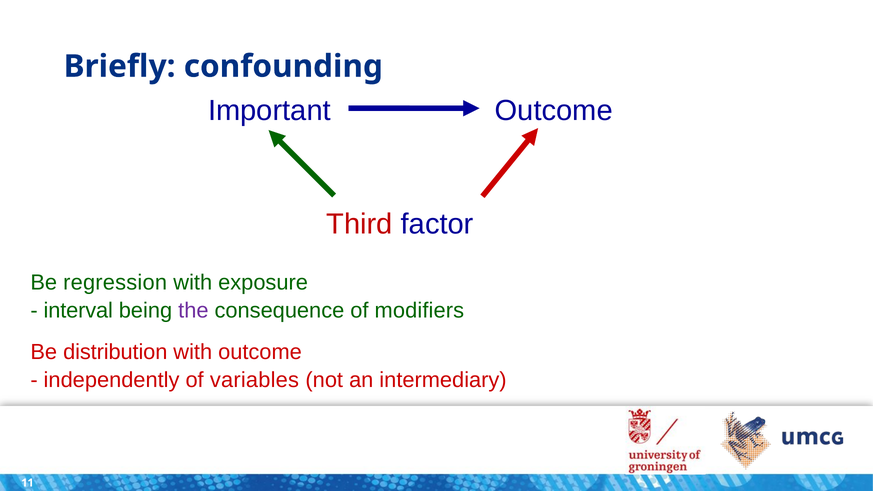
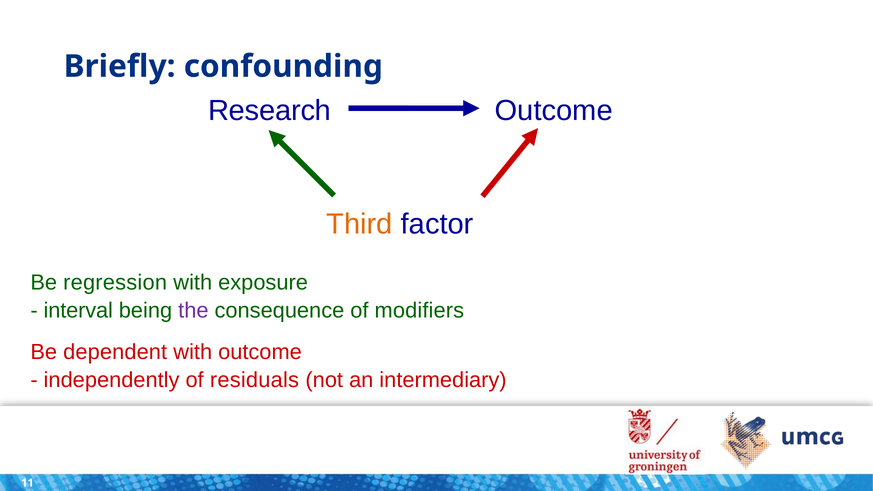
Important: Important -> Research
Third colour: red -> orange
distribution: distribution -> dependent
variables: variables -> residuals
